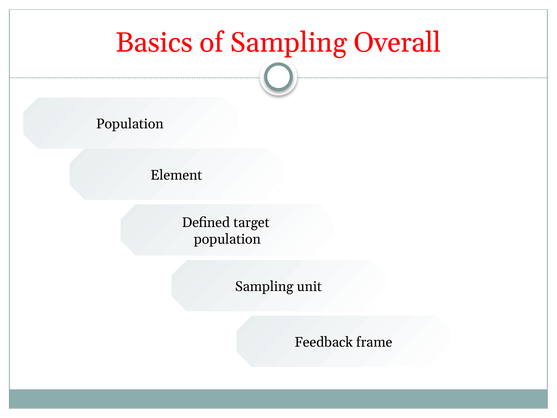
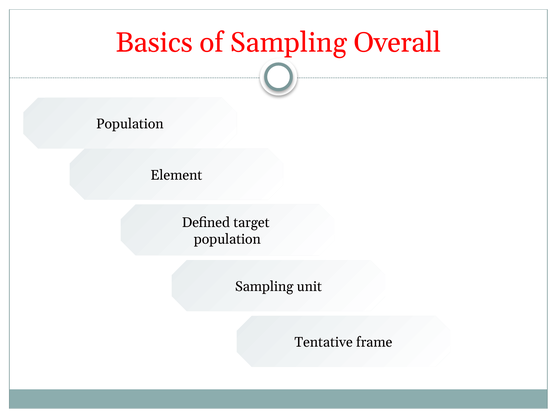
Feedback: Feedback -> Tentative
